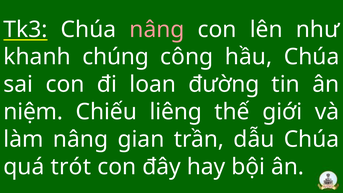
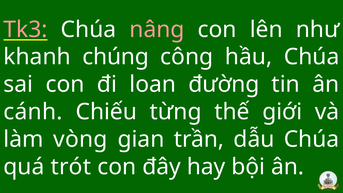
Tk3 colour: white -> pink
niệm: niệm -> cánh
liêng: liêng -> từng
làm nâng: nâng -> vòng
